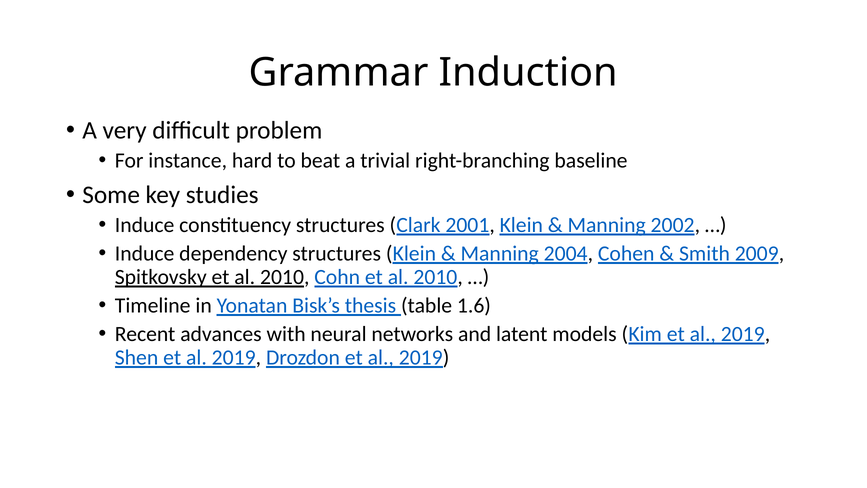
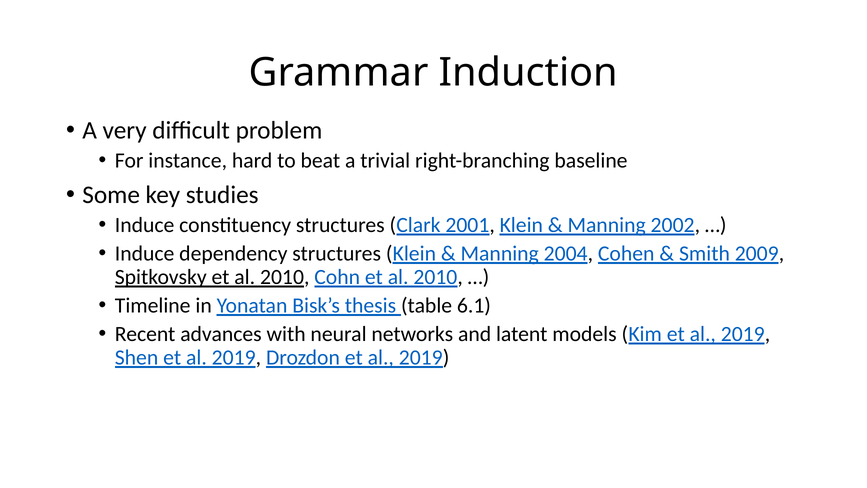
1.6: 1.6 -> 6.1
